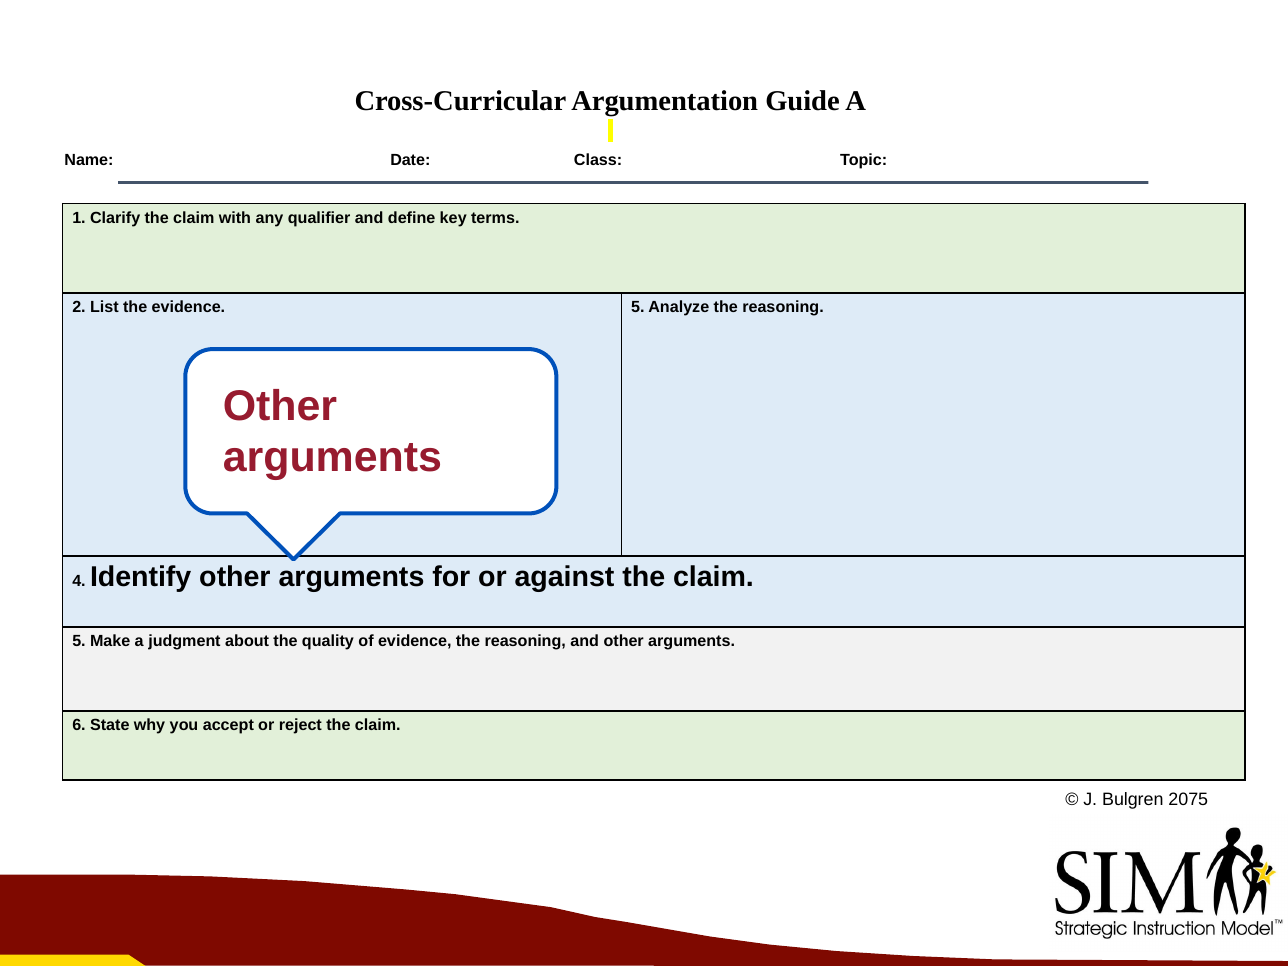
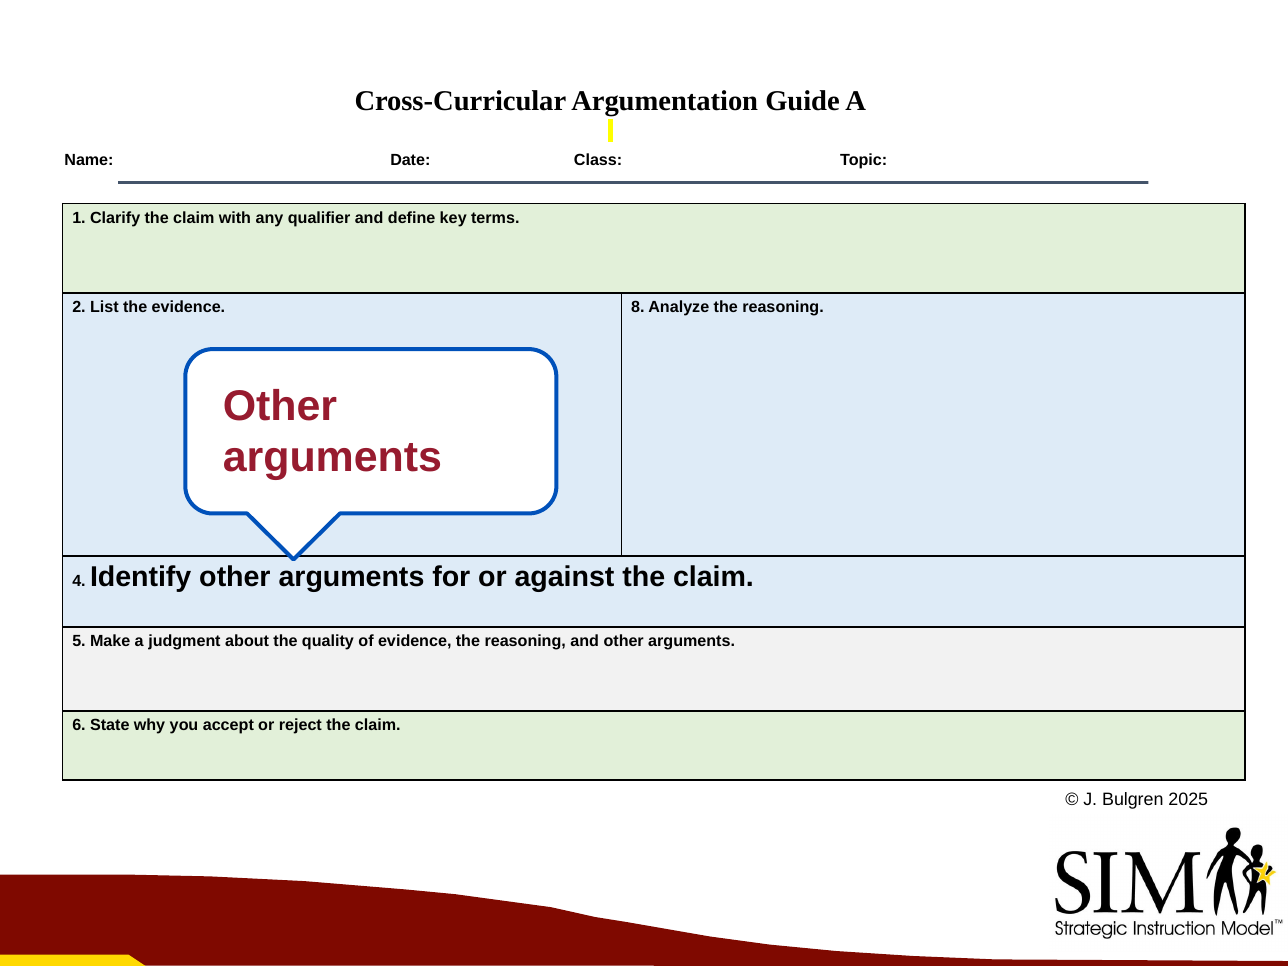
evidence 5: 5 -> 8
2075: 2075 -> 2025
